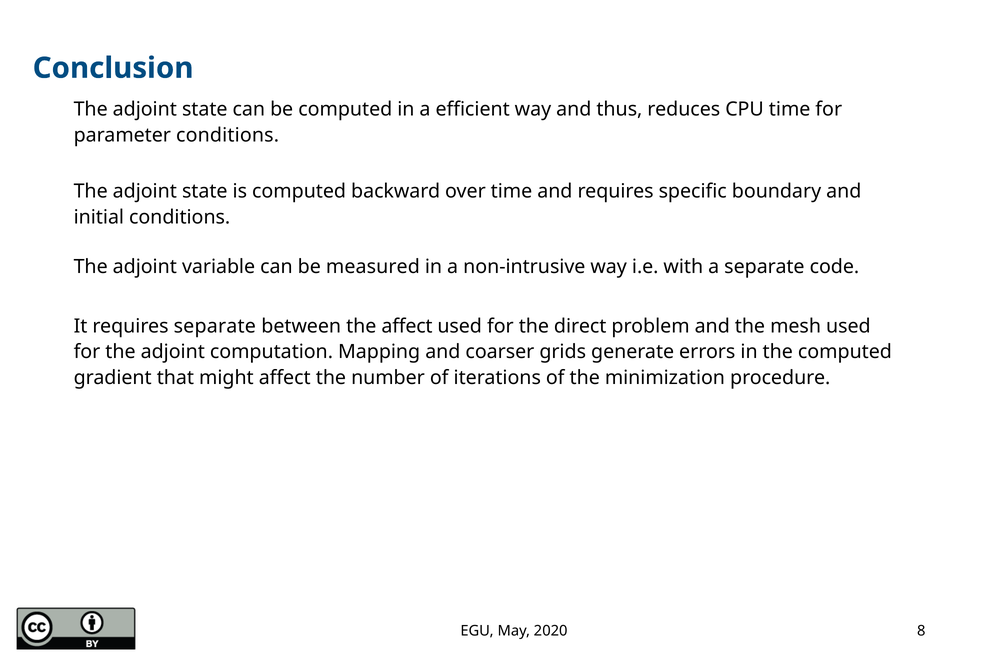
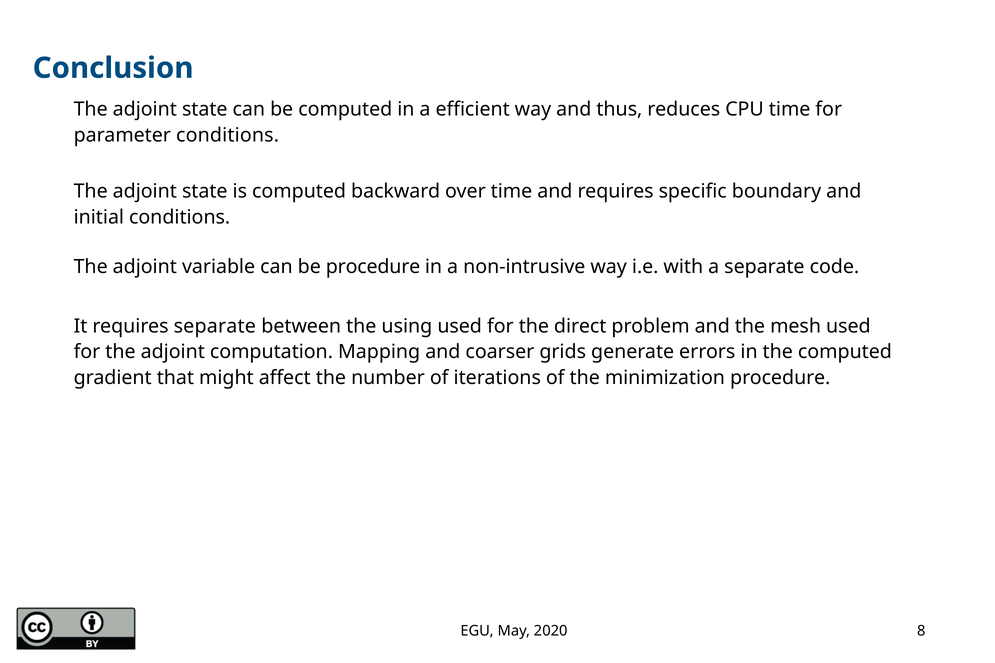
be measured: measured -> procedure
the affect: affect -> using
